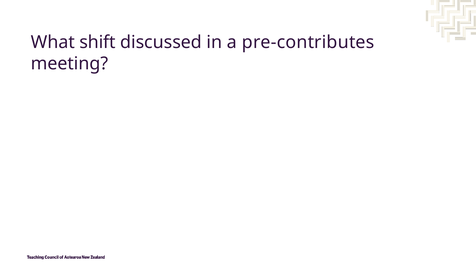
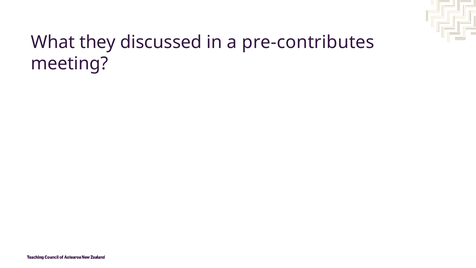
shift: shift -> they
